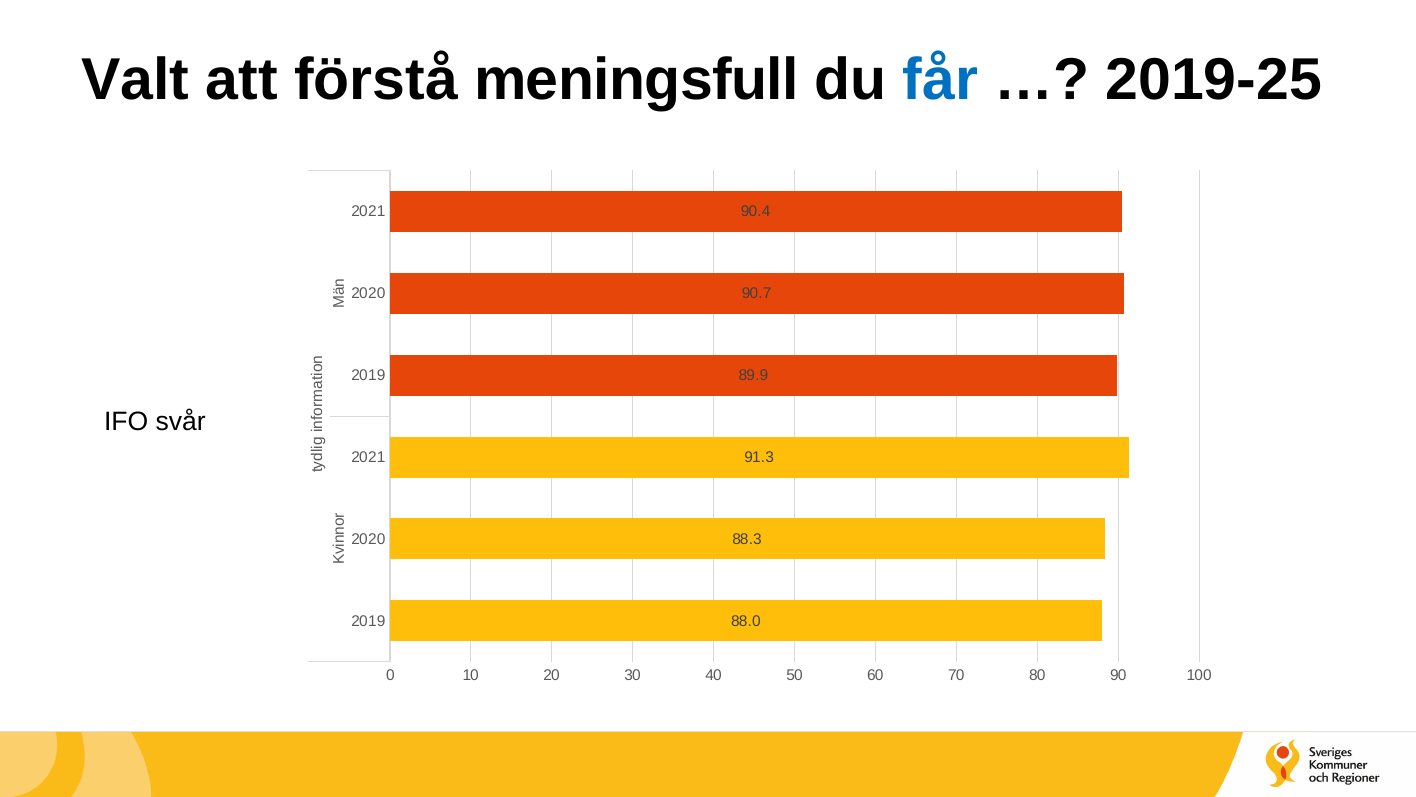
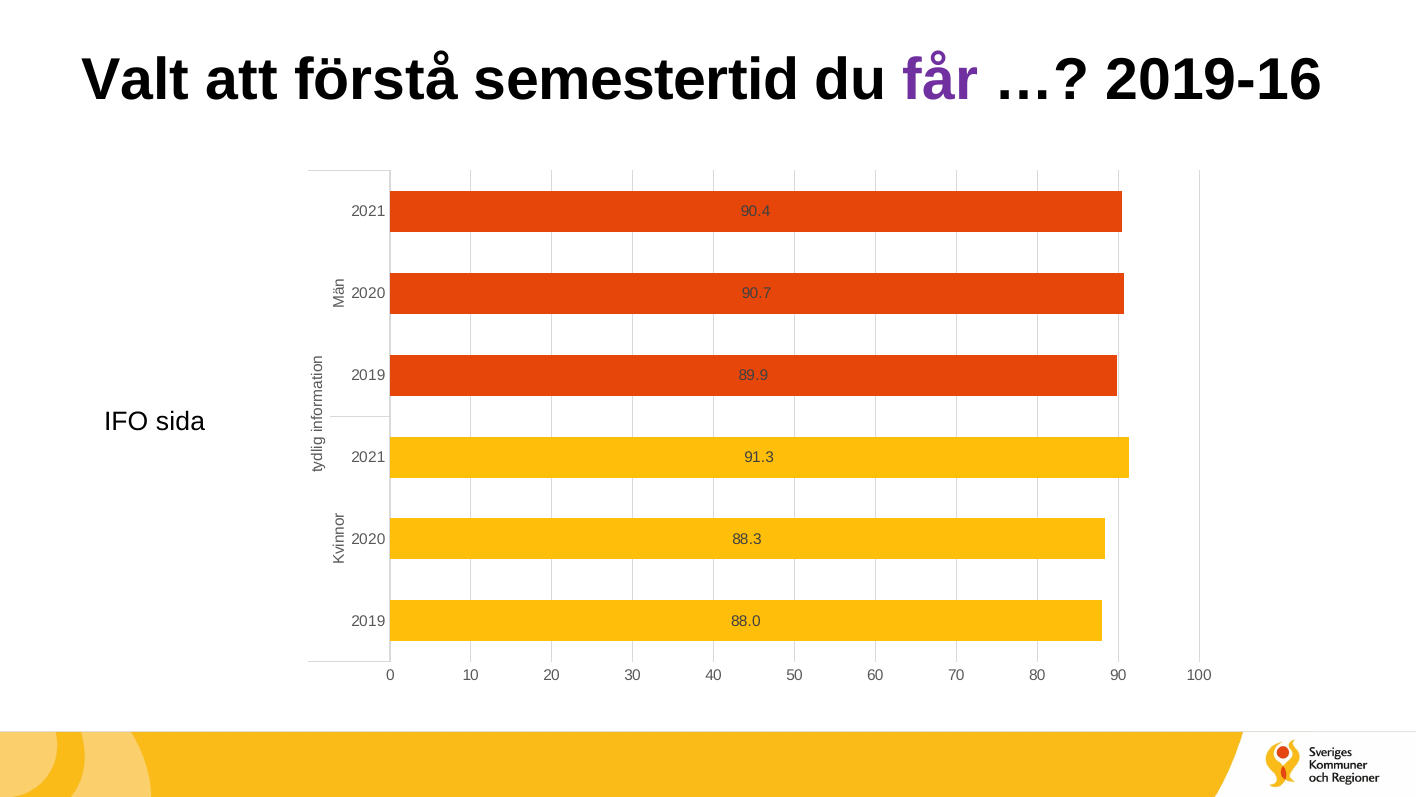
meningsfull: meningsfull -> semestertid
får colour: blue -> purple
2019-25: 2019-25 -> 2019-16
svår: svår -> sida
